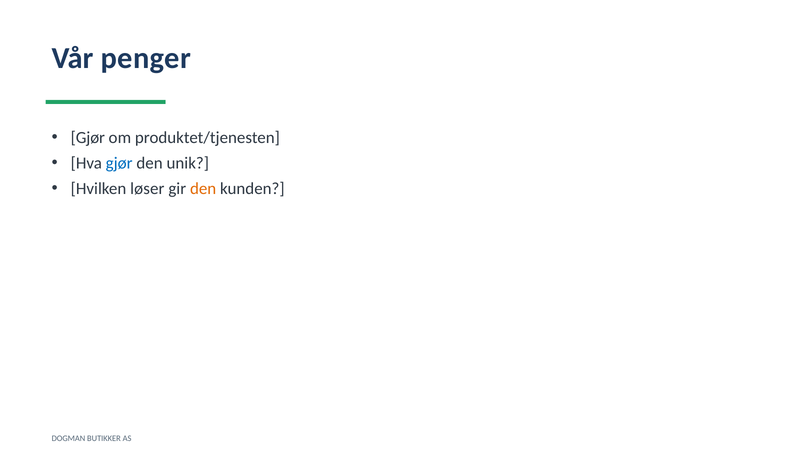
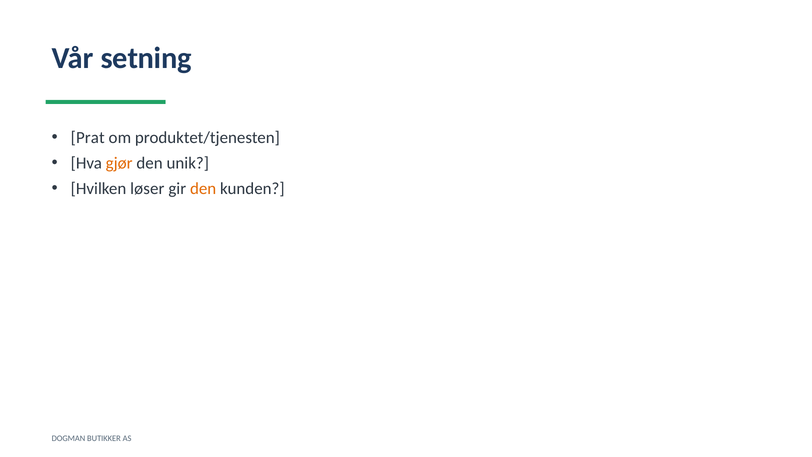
penger: penger -> setning
Gjør at (88, 138): Gjør -> Prat
gjør at (119, 163) colour: blue -> orange
